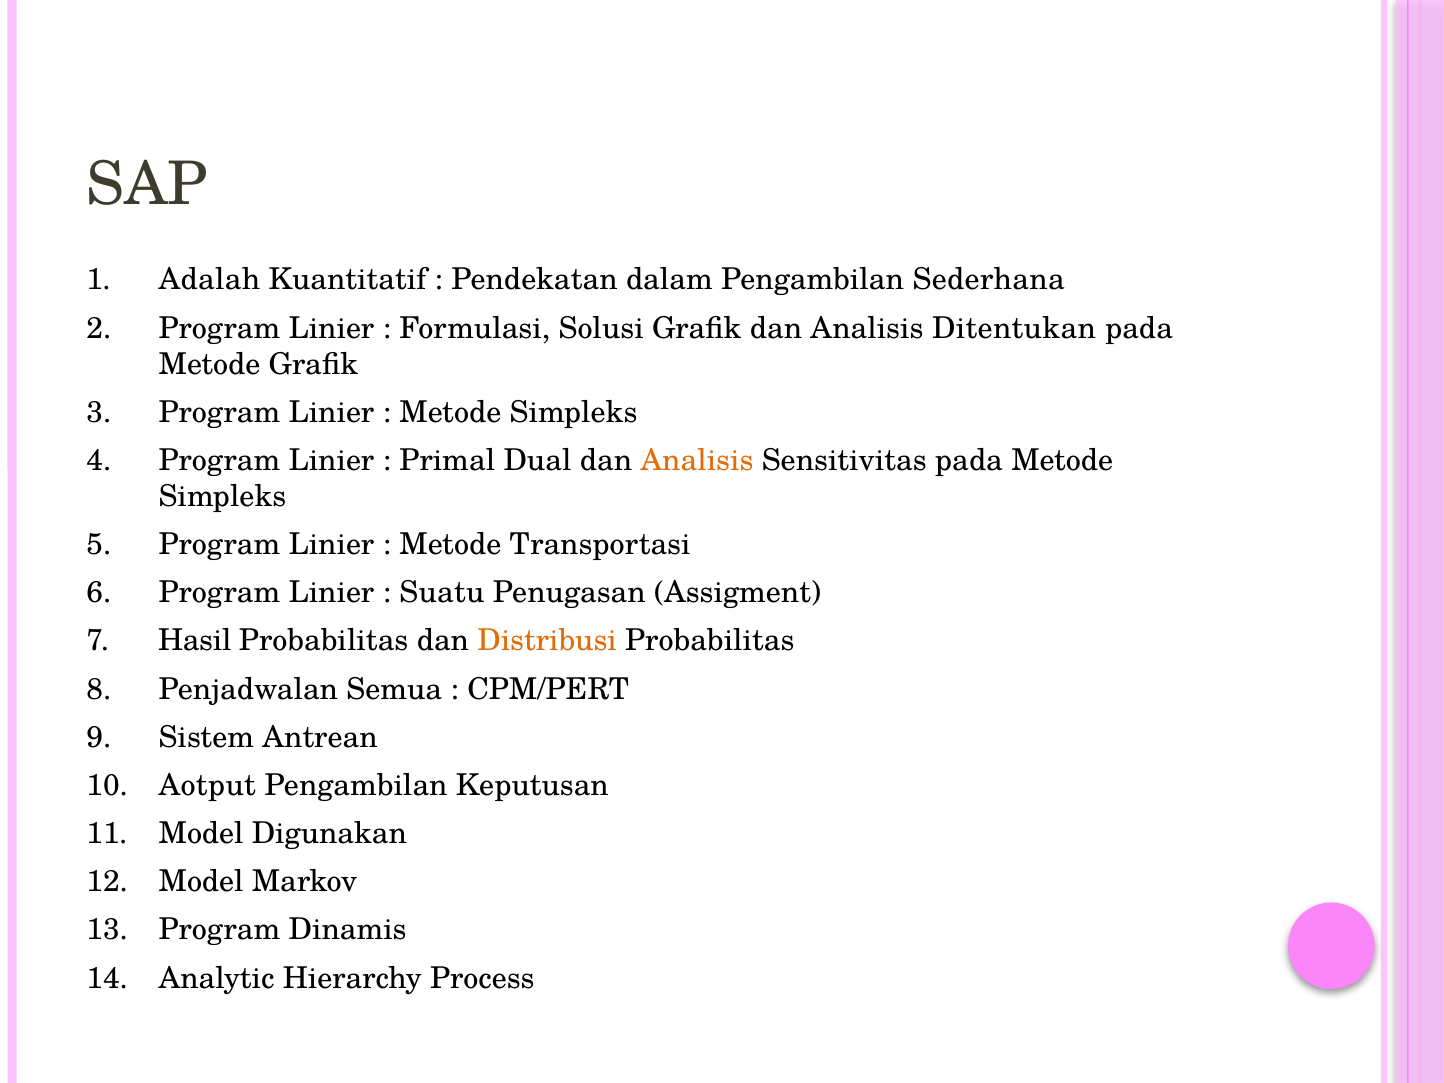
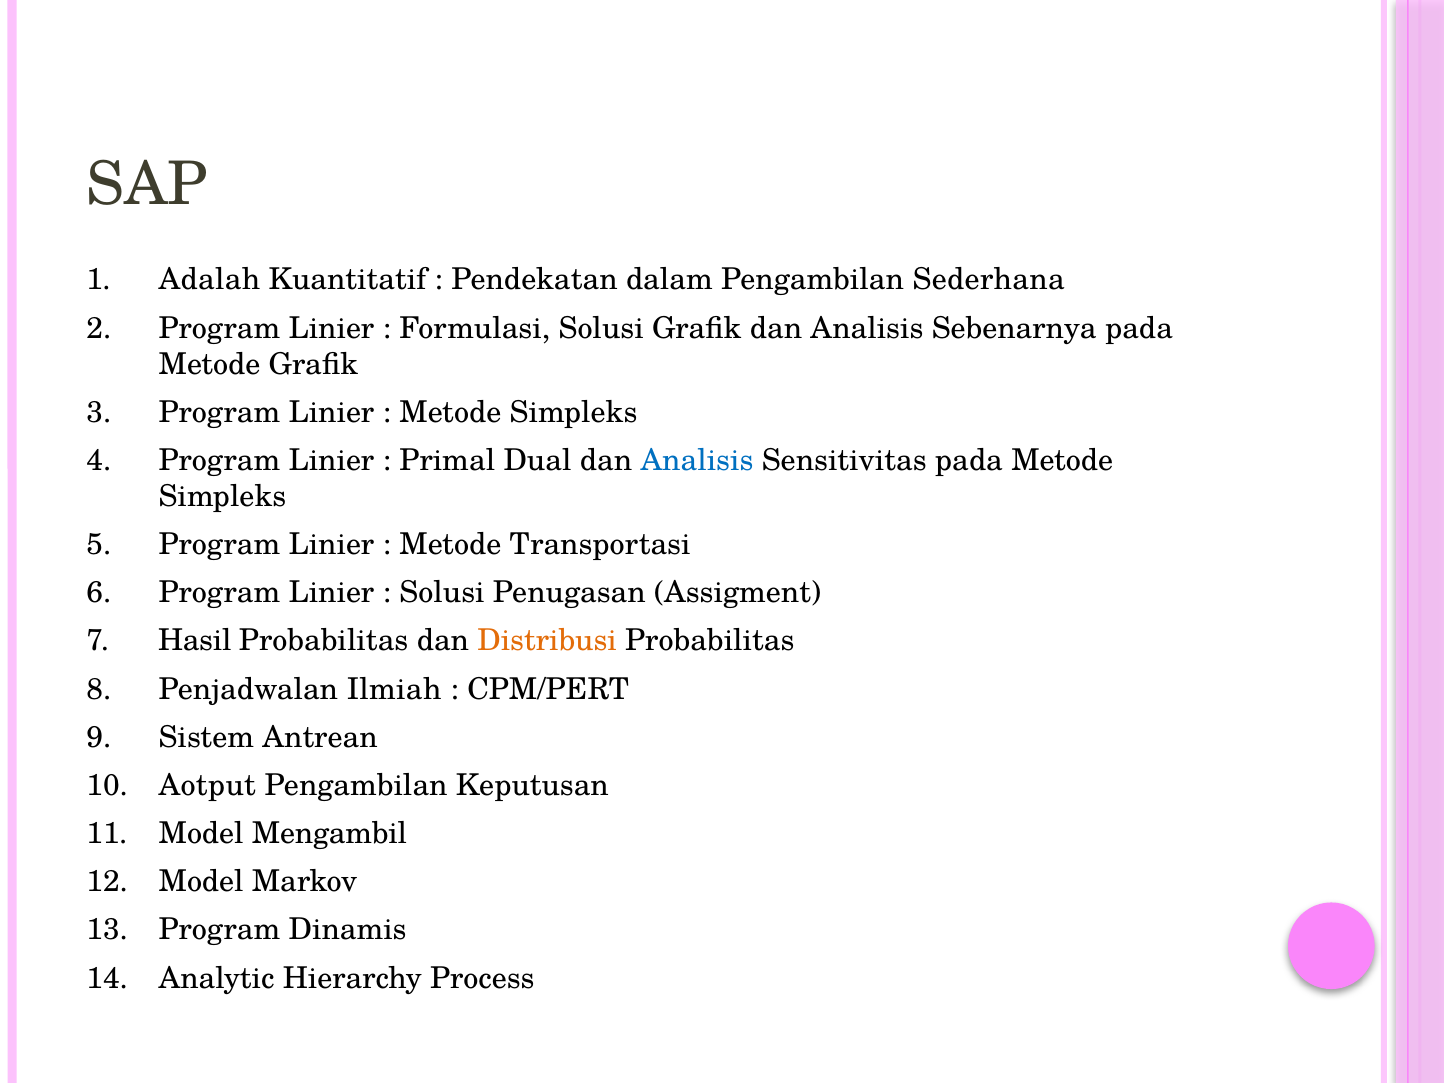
Ditentukan: Ditentukan -> Sebenarnya
Analisis at (697, 461) colour: orange -> blue
Suatu at (442, 593): Suatu -> Solusi
Semua: Semua -> Ilmiah
Digunakan: Digunakan -> Mengambil
